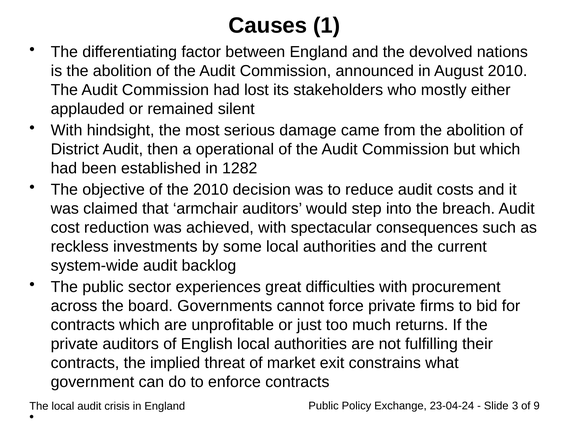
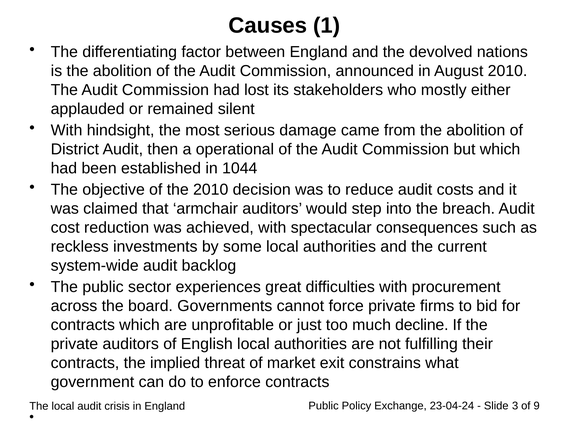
1282: 1282 -> 1044
returns: returns -> decline
